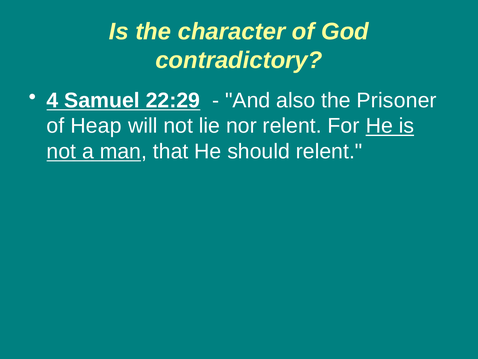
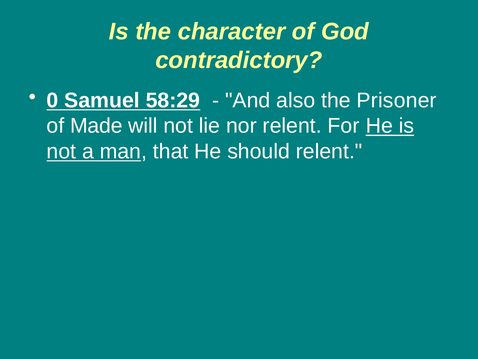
4: 4 -> 0
22:29: 22:29 -> 58:29
Heap: Heap -> Made
